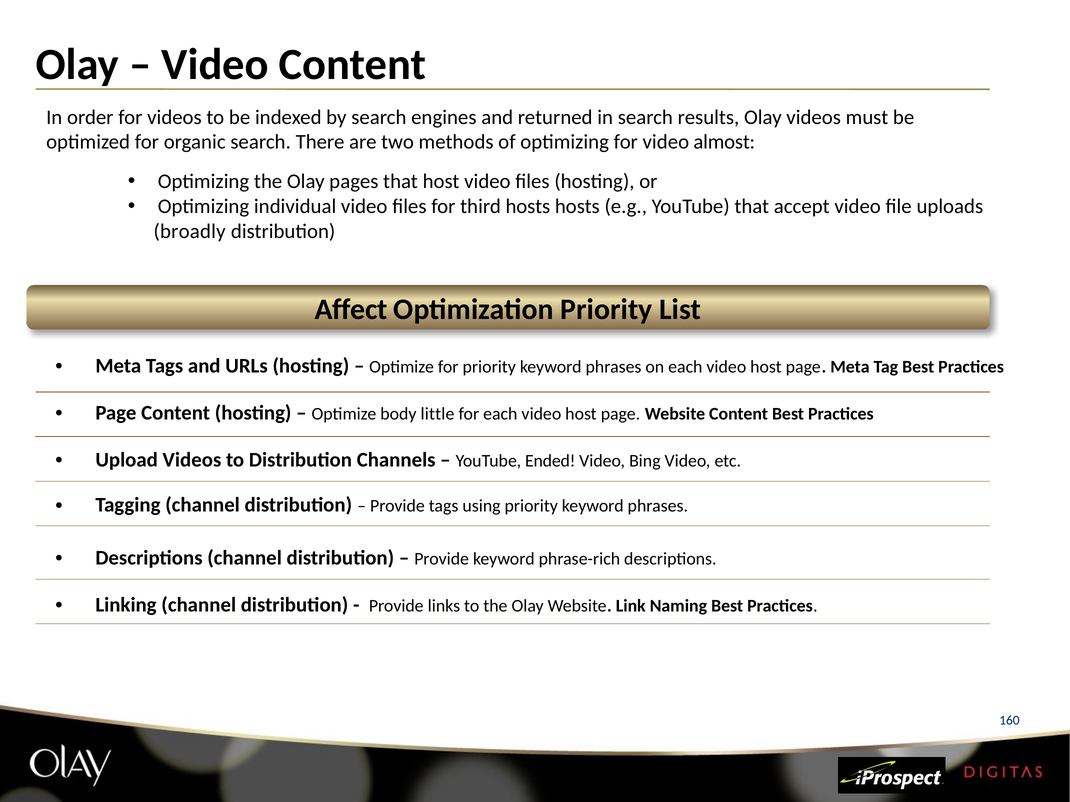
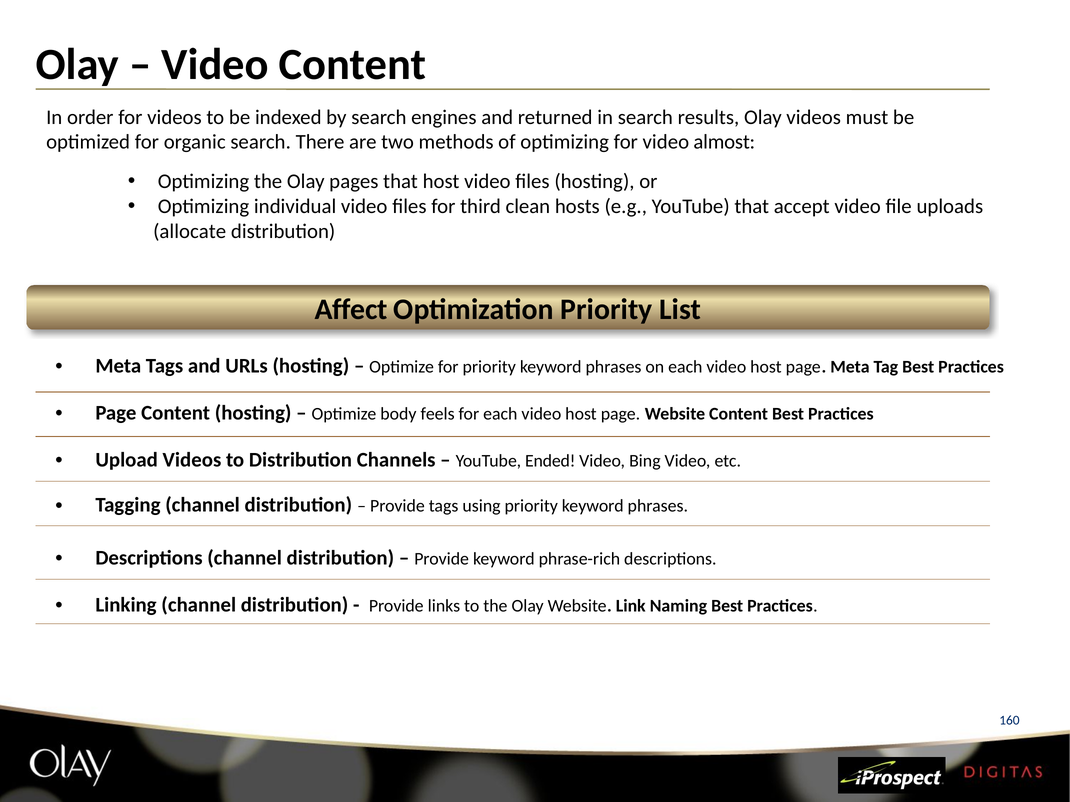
third hosts: hosts -> clean
broadly: broadly -> allocate
little: little -> feels
